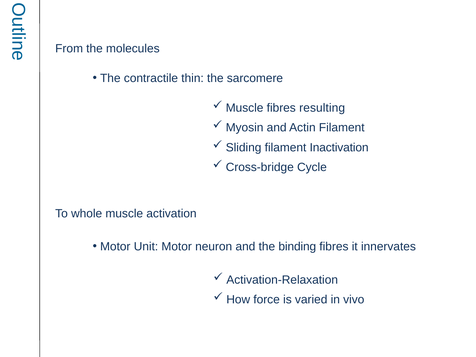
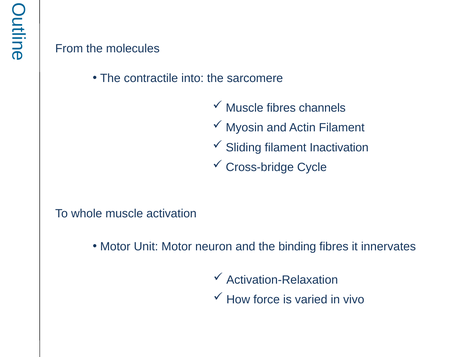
thin: thin -> into
resulting: resulting -> channels
